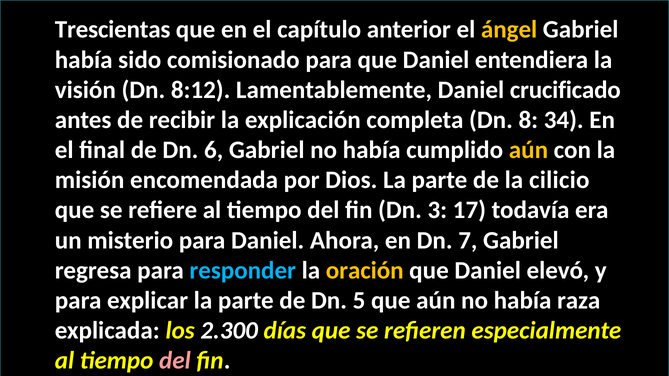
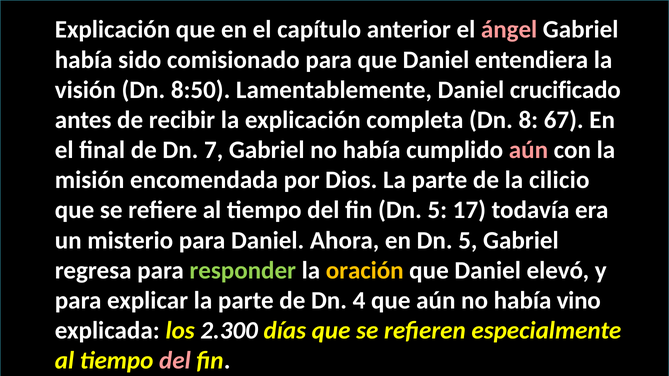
Trescientas at (113, 30): Trescientas -> Explicación
ángel colour: yellow -> pink
8:12: 8:12 -> 8:50
34: 34 -> 67
6: 6 -> 7
aún at (528, 150) colour: yellow -> pink
fin Dn 3: 3 -> 5
en Dn 7: 7 -> 5
responder colour: light blue -> light green
5: 5 -> 4
raza: raza -> vino
